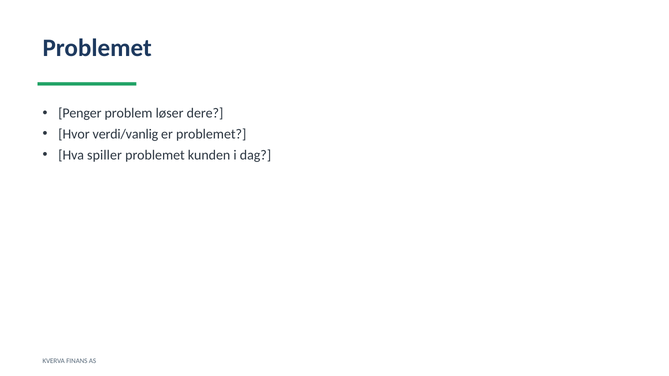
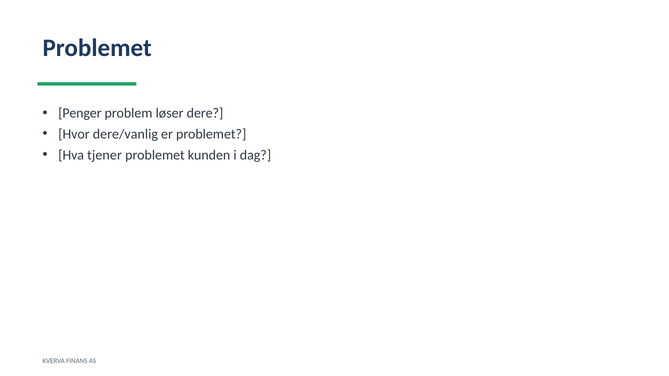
verdi/vanlig: verdi/vanlig -> dere/vanlig
spiller: spiller -> tjener
